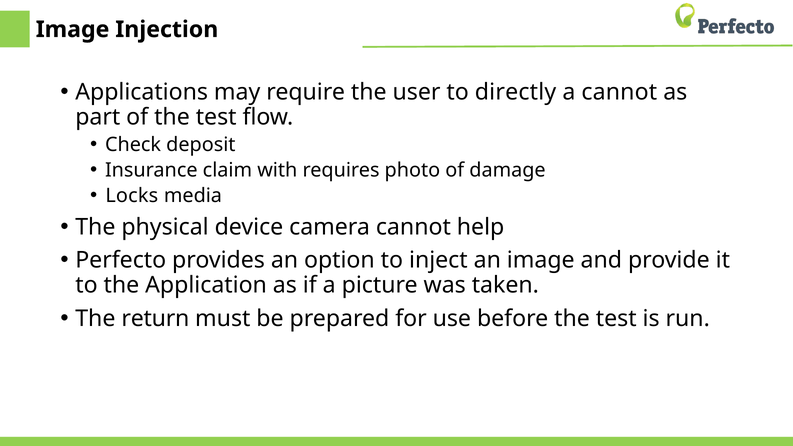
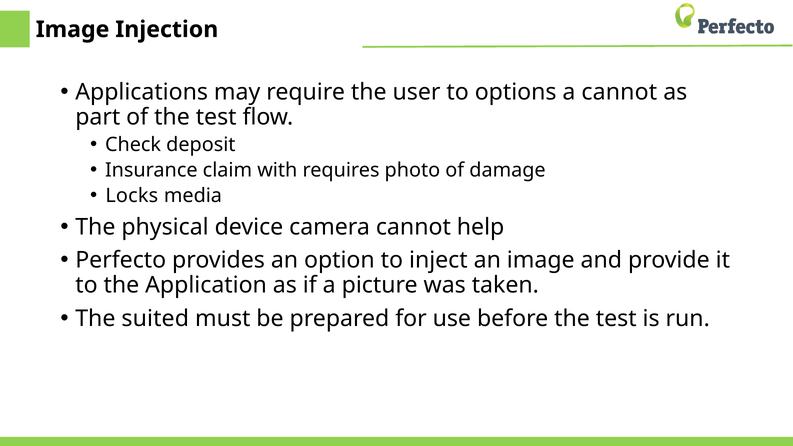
directly: directly -> options
return: return -> suited
